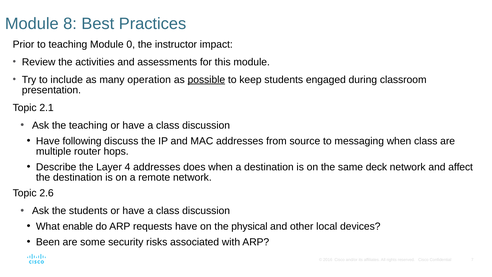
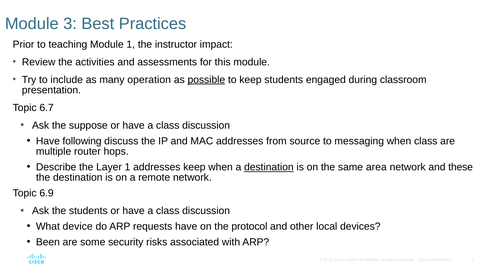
8: 8 -> 3
Module 0: 0 -> 1
2.1: 2.1 -> 6.7
the teaching: teaching -> suppose
Layer 4: 4 -> 1
addresses does: does -> keep
destination at (269, 167) underline: none -> present
deck: deck -> area
affect: affect -> these
2.6: 2.6 -> 6.9
enable: enable -> device
physical: physical -> protocol
